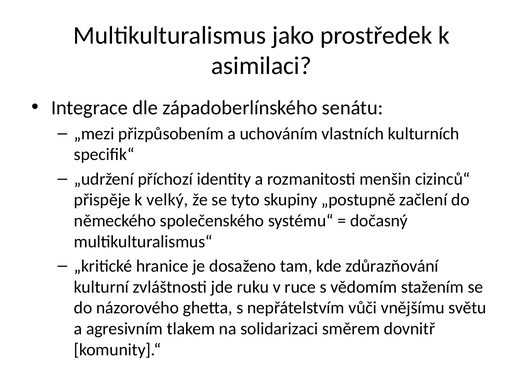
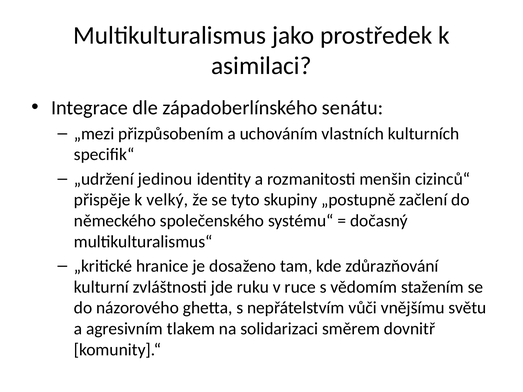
příchozí: příchozí -> jedinou
